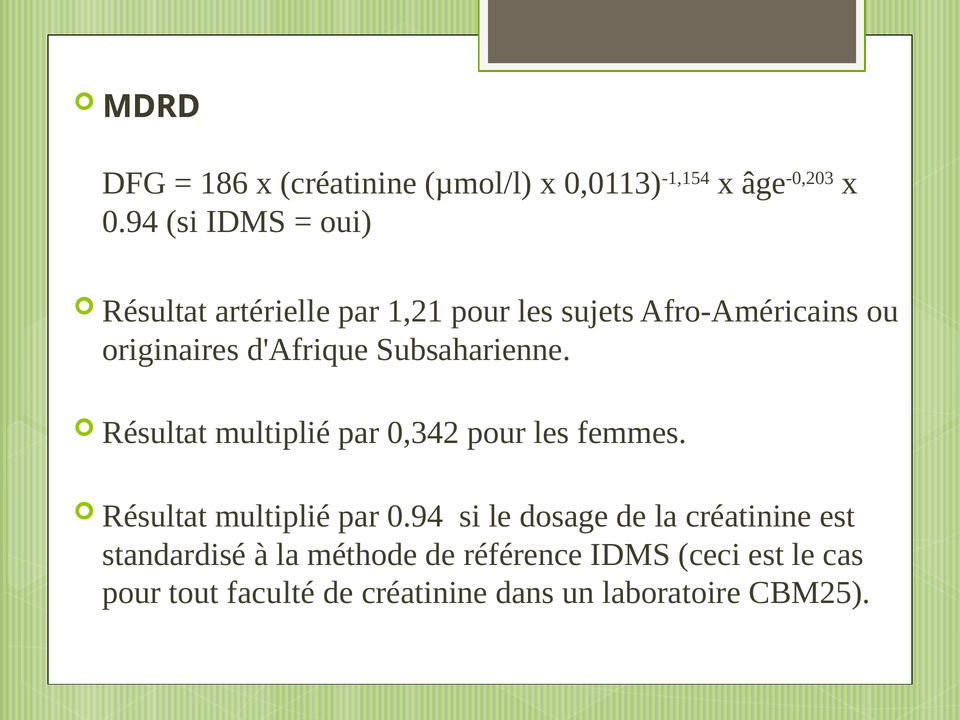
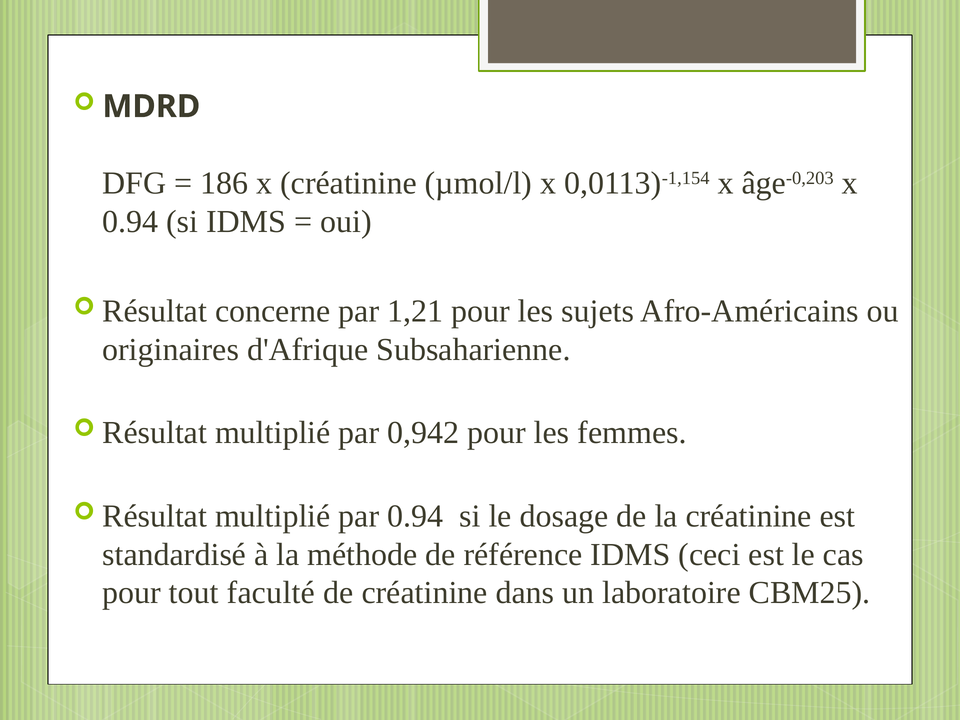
artérielle: artérielle -> concerne
0,342: 0,342 -> 0,942
